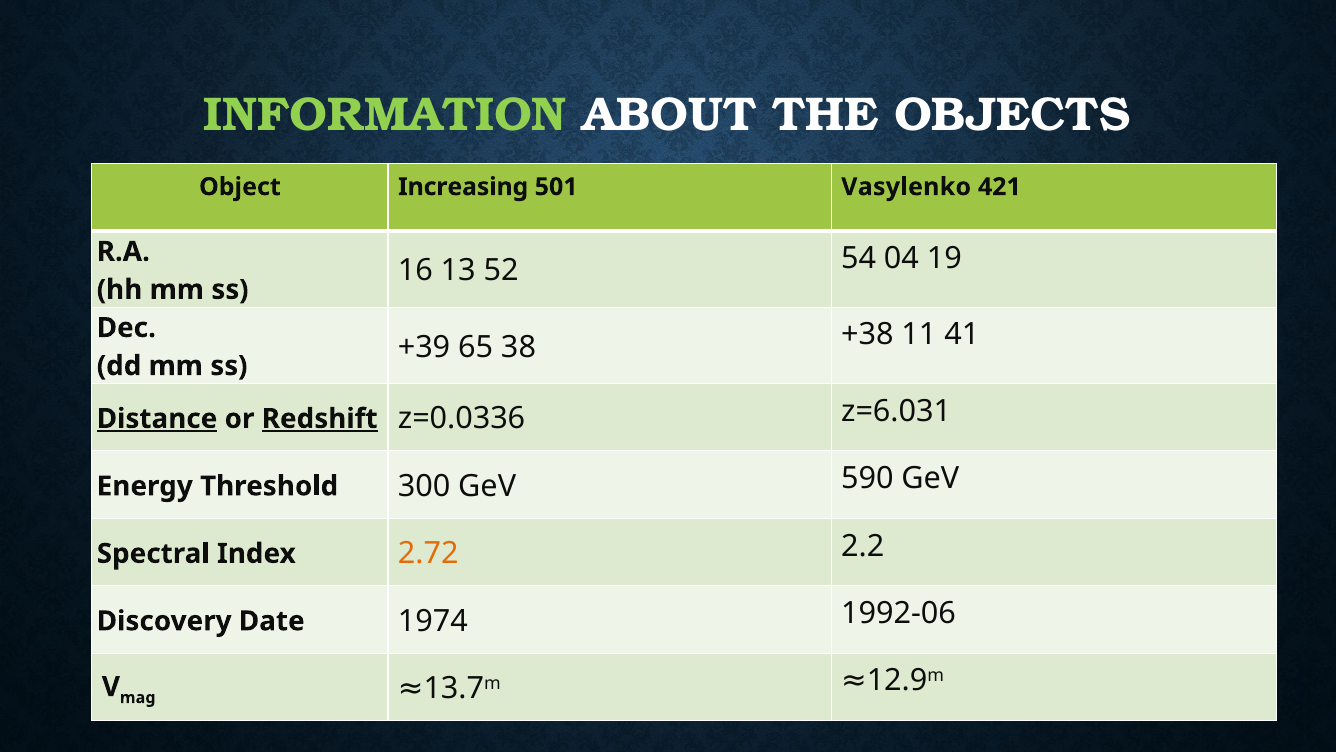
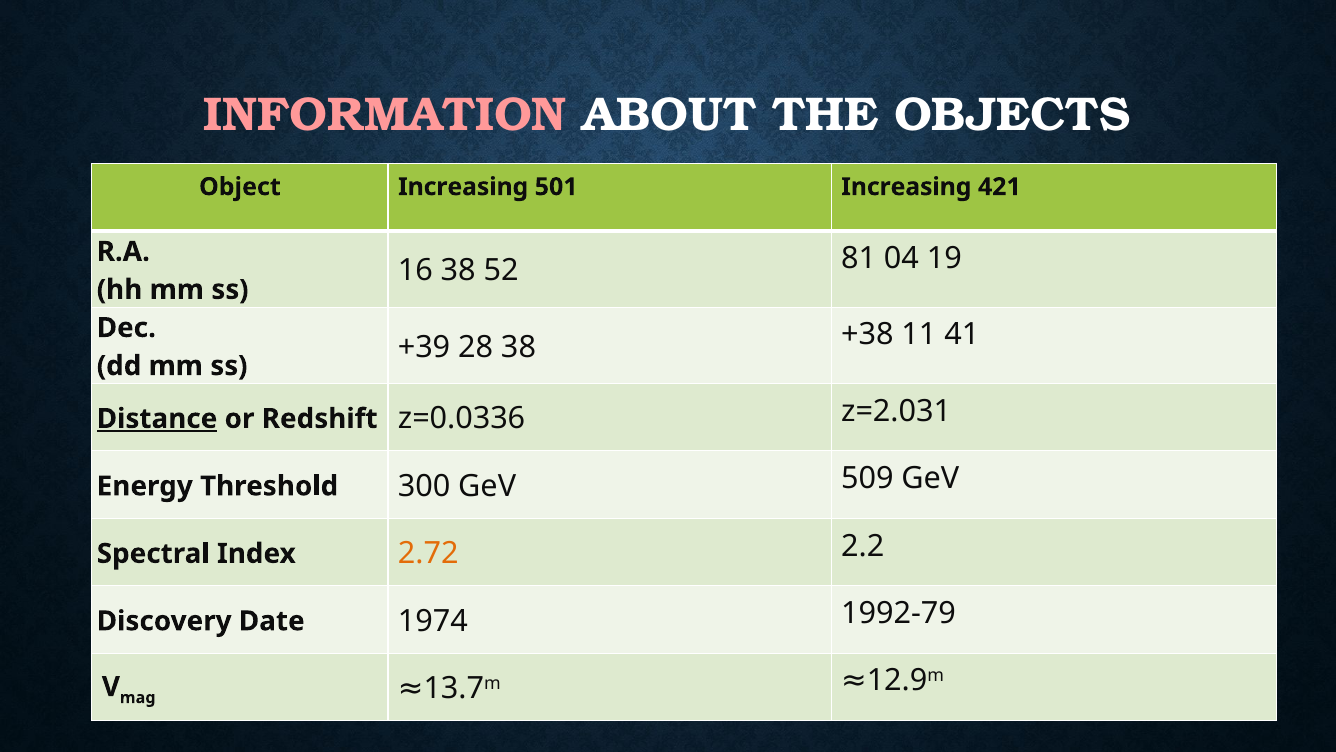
INFORMATION colour: light green -> pink
501 Vasylenko: Vasylenko -> Increasing
16 13: 13 -> 38
54: 54 -> 81
65: 65 -> 28
Redshift underline: present -> none
z=6.031: z=6.031 -> z=2.031
590: 590 -> 509
1992-06: 1992-06 -> 1992-79
